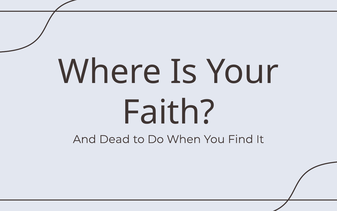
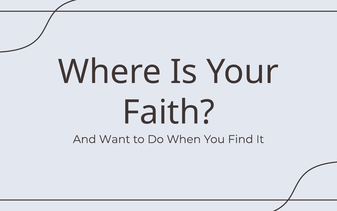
Dead: Dead -> Want
